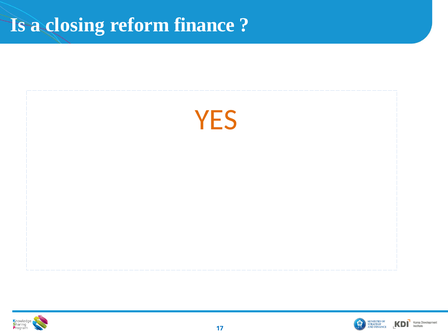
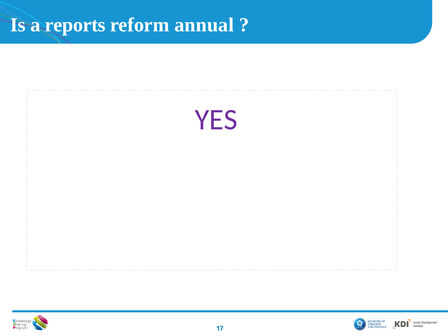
closing: closing -> reports
finance: finance -> annual
YES colour: orange -> purple
